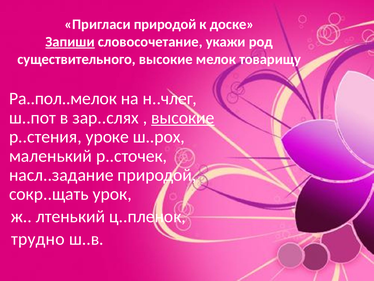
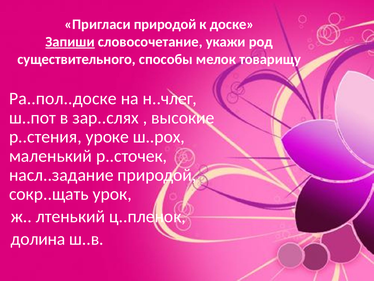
существительного высокие: высокие -> способы
Ра..пол..мелок: Ра..пол..мелок -> Ра..пол..доске
высокие at (183, 118) underline: present -> none
трудно: трудно -> долина
